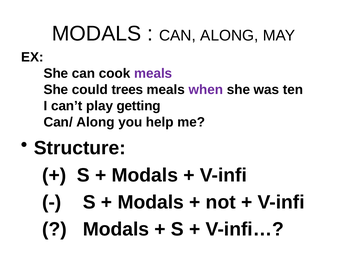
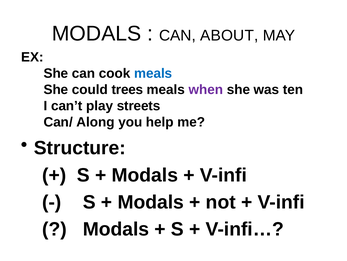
CAN ALONG: ALONG -> ABOUT
meals at (153, 73) colour: purple -> blue
getting: getting -> streets
